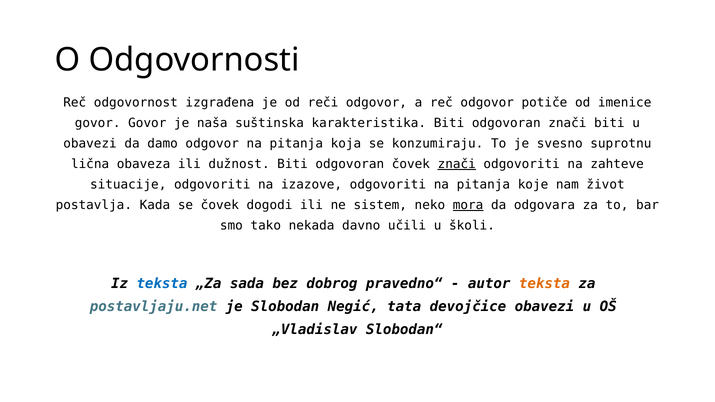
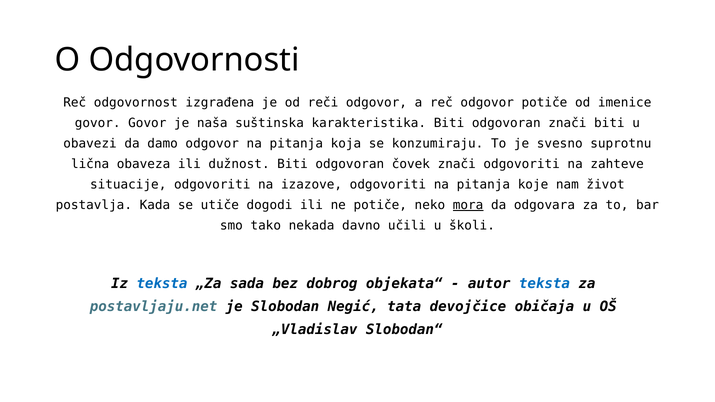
znači at (457, 164) underline: present -> none
se čovek: čovek -> utiče
ne sistem: sistem -> potiče
pravedno“: pravedno“ -> objekata“
teksta at (544, 284) colour: orange -> blue
devojčice obavezi: obavezi -> običaja
